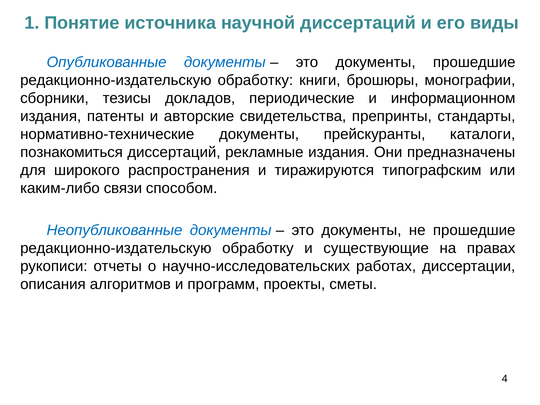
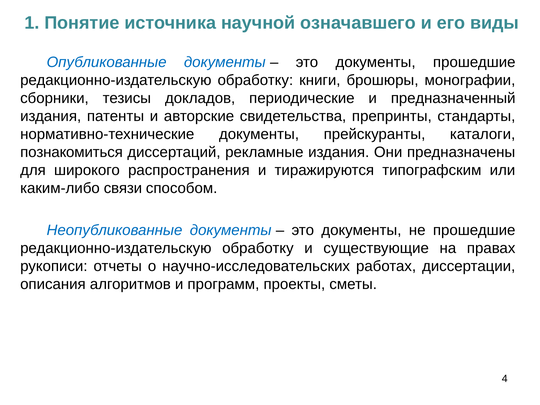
научной диссертаций: диссертаций -> означавшего
информационном: информационном -> предназначенный
